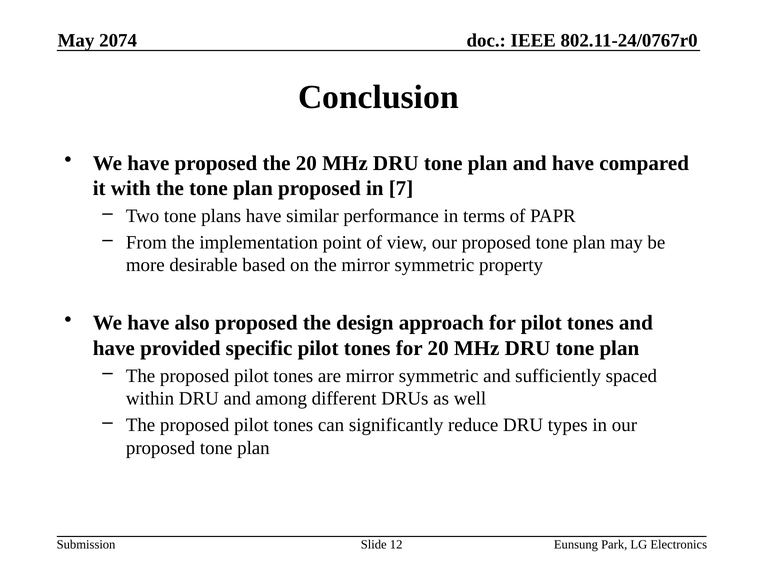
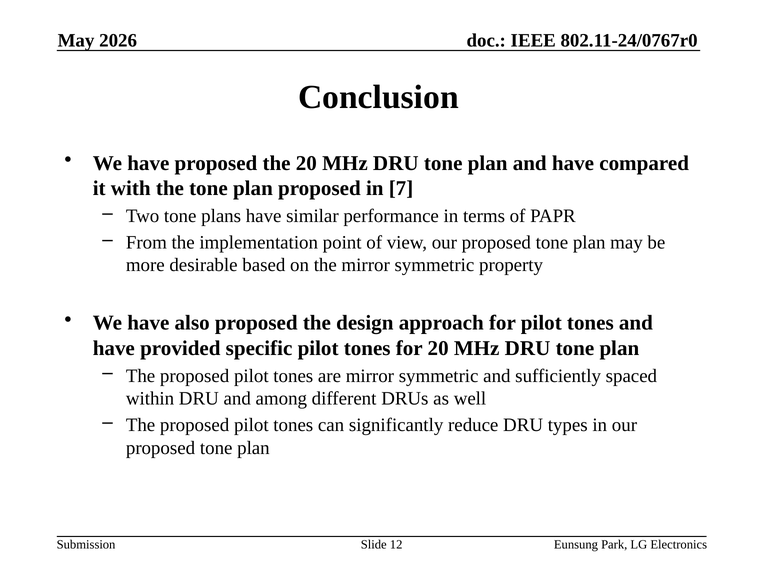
2074: 2074 -> 2026
